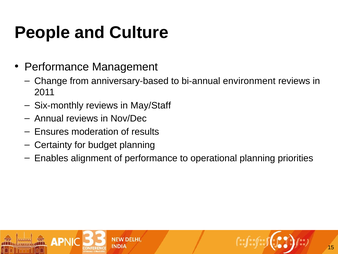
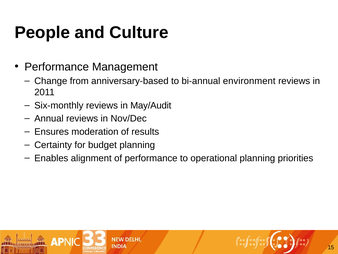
May/Staff: May/Staff -> May/Audit
